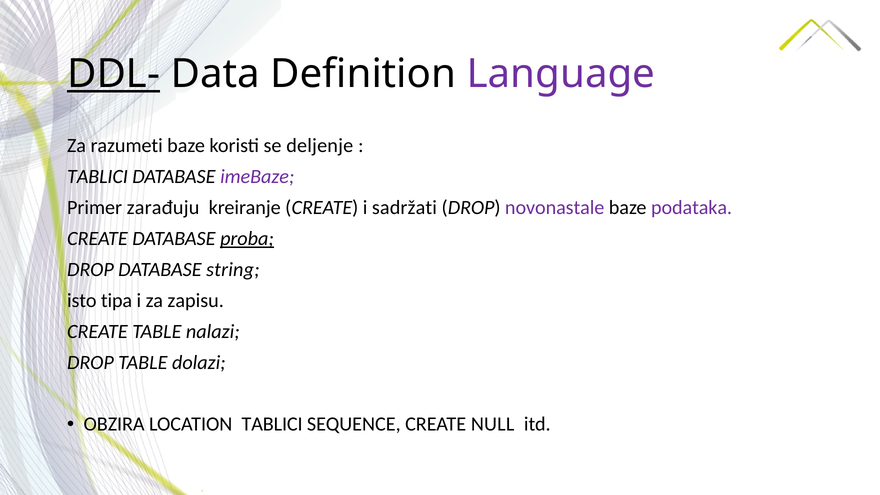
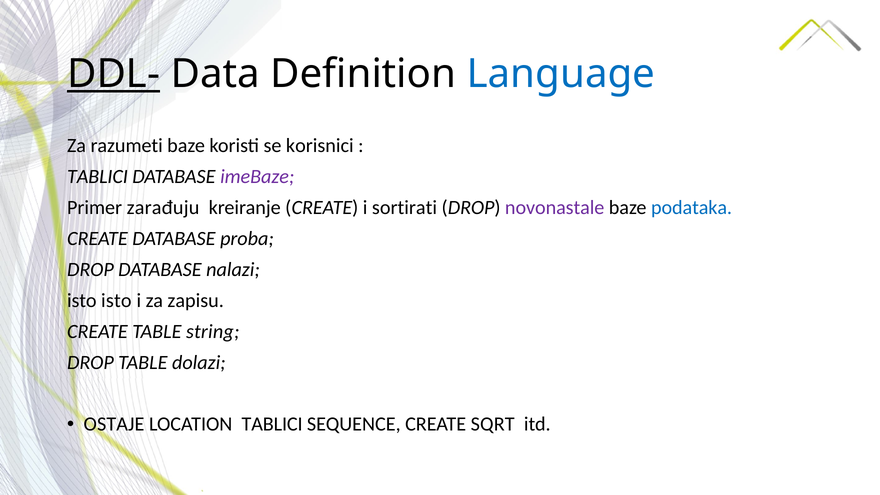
Language colour: purple -> blue
deljenje: deljenje -> korisnici
sadržati: sadržati -> sortirati
podataka colour: purple -> blue
proba underline: present -> none
string: string -> nalazi
isto tipa: tipa -> isto
nalazi: nalazi -> string
OBZIRA: OBZIRA -> OSTAJE
NULL: NULL -> SQRT
